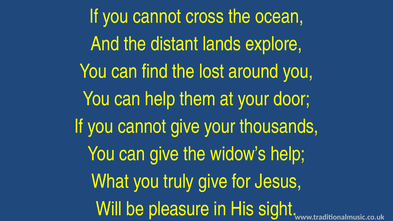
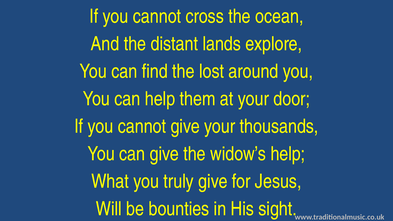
pleasure: pleasure -> bounties
